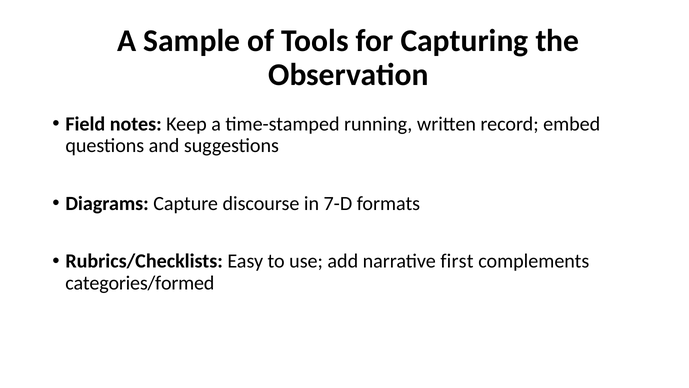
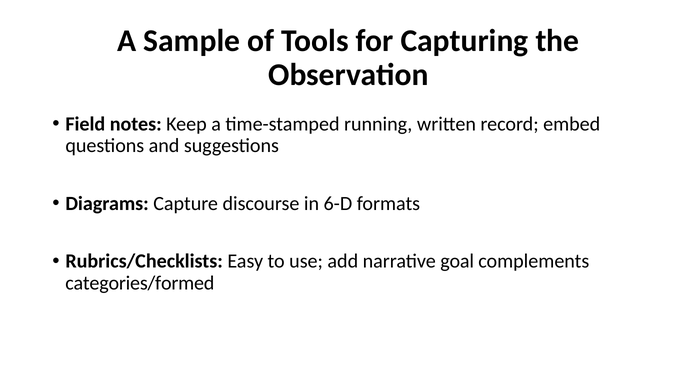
7-D: 7-D -> 6-D
first: first -> goal
